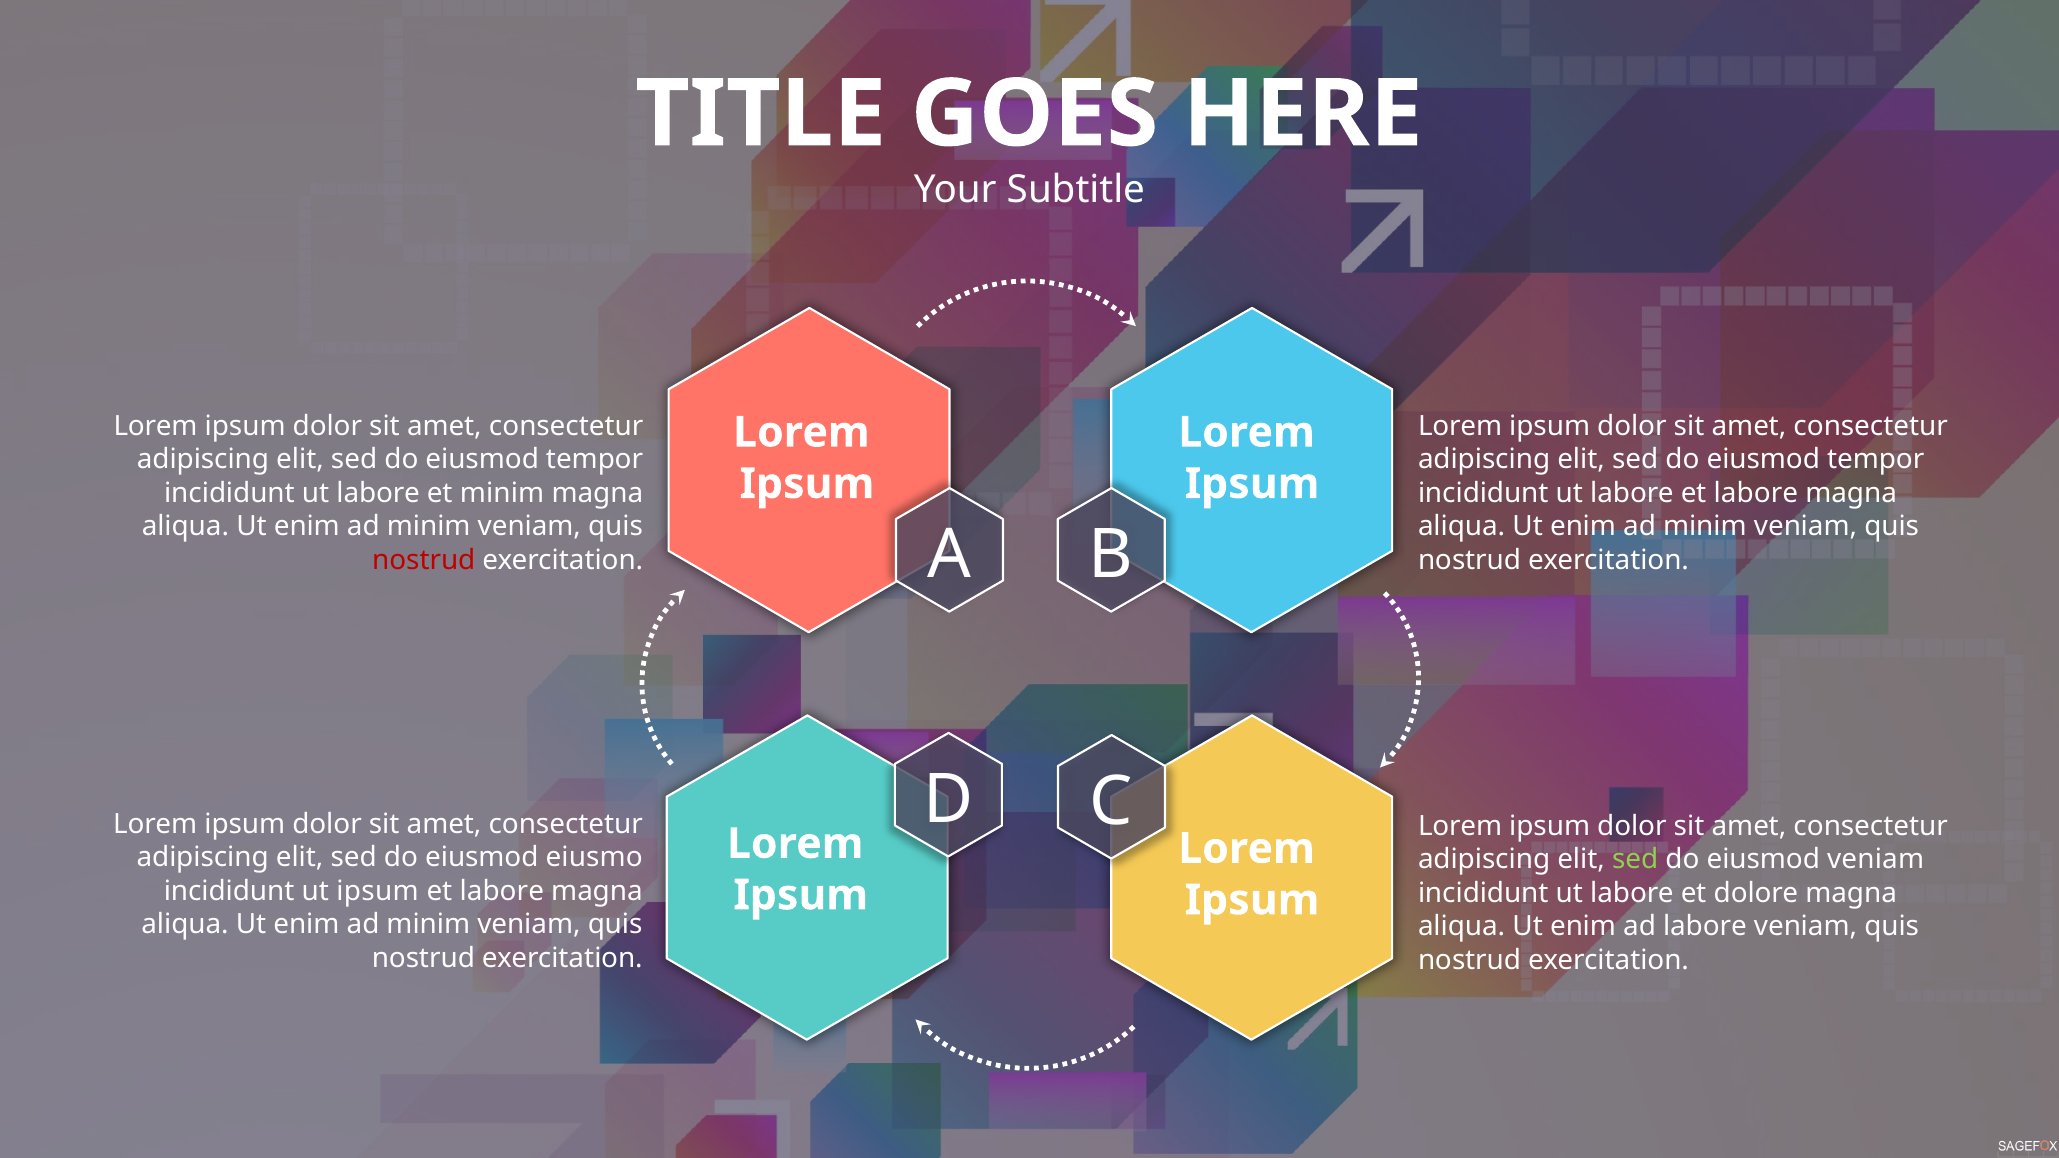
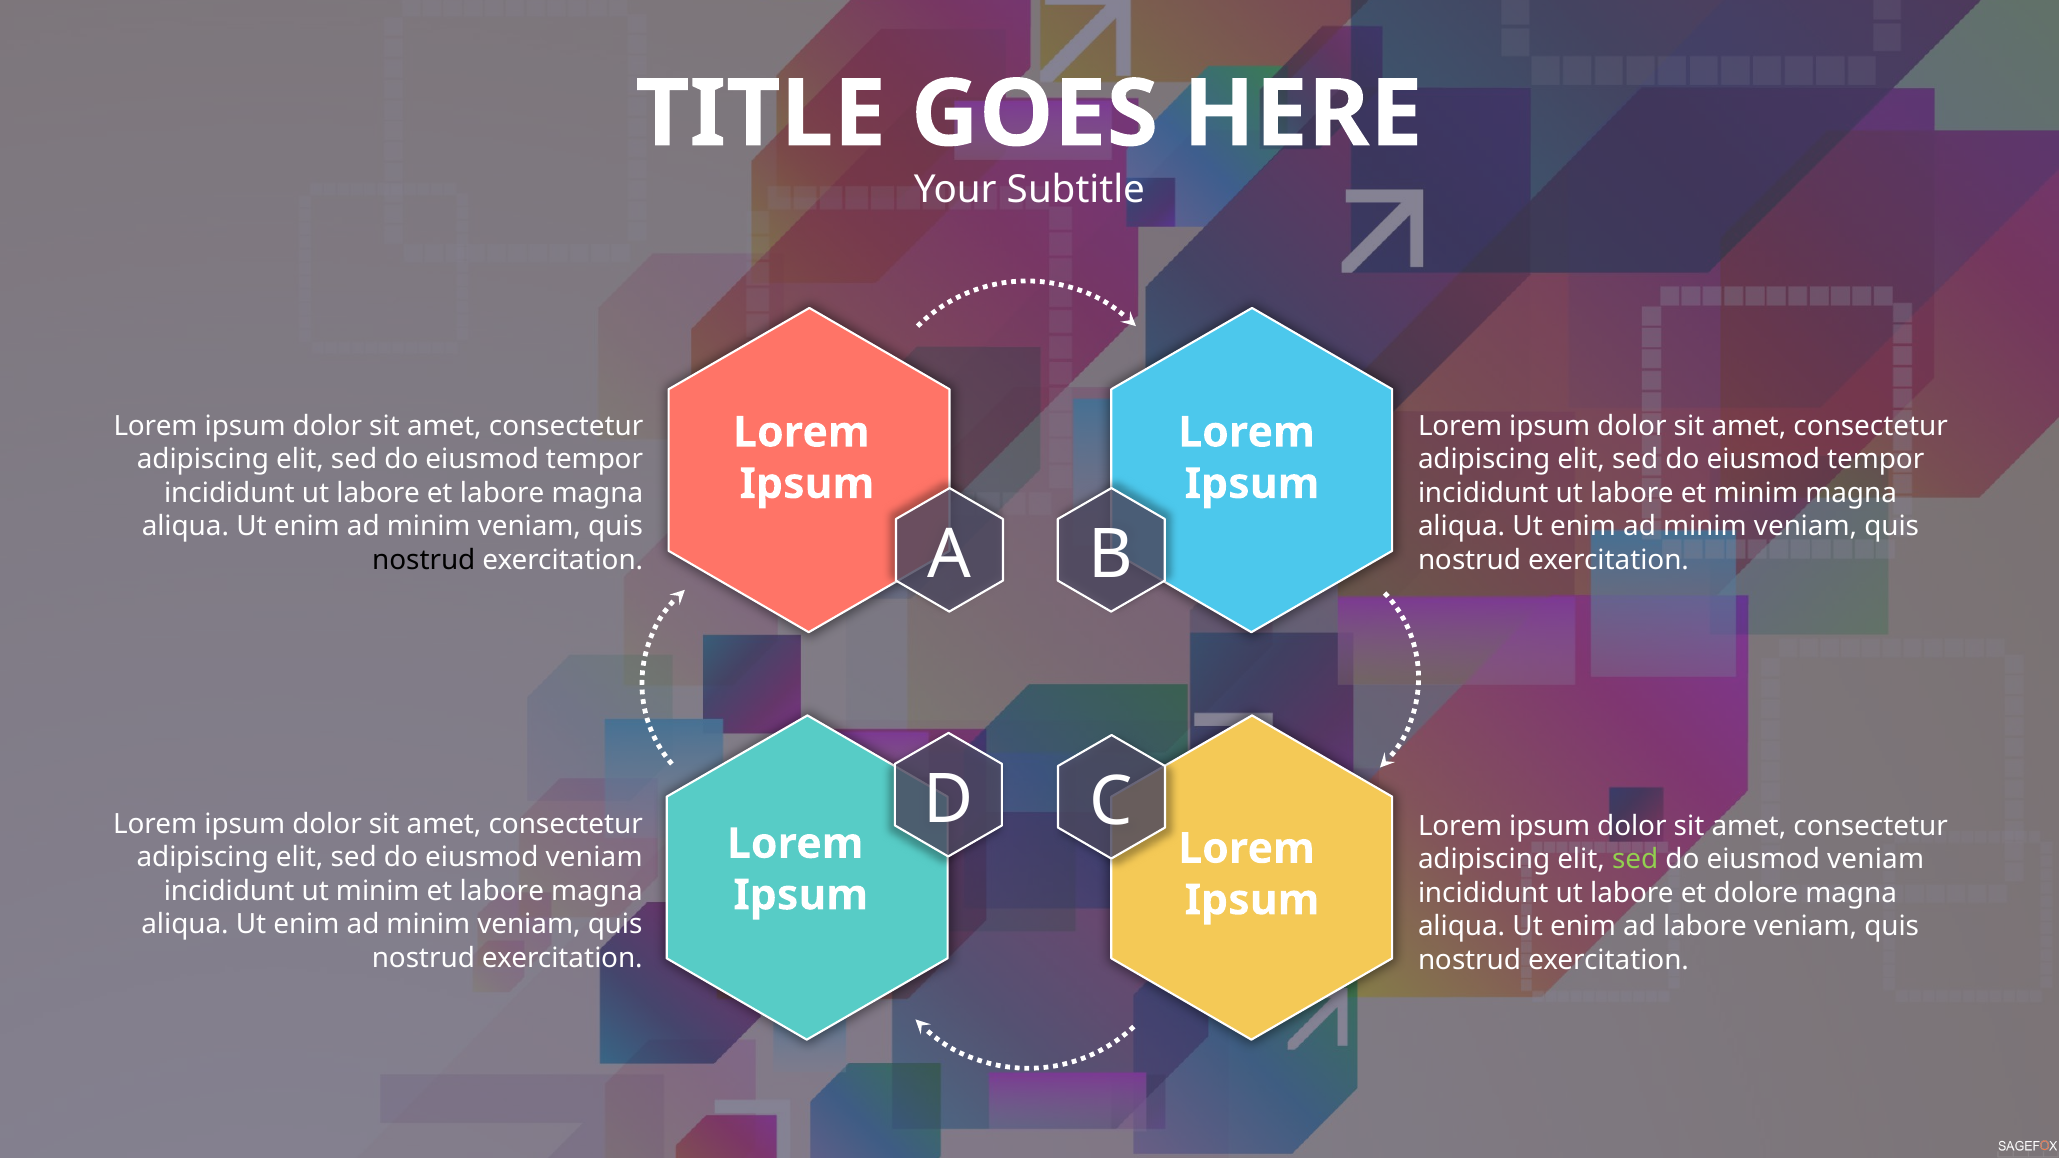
labore et minim: minim -> labore
labore et labore: labore -> minim
nostrud at (424, 560) colour: red -> black
eiusmo at (594, 858): eiusmo -> veniam
ut ipsum: ipsum -> minim
